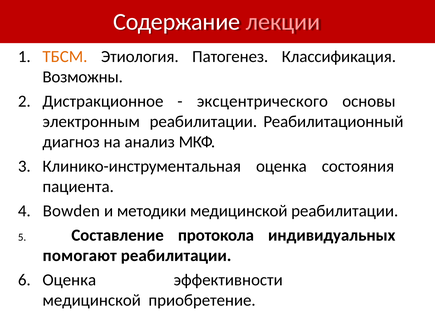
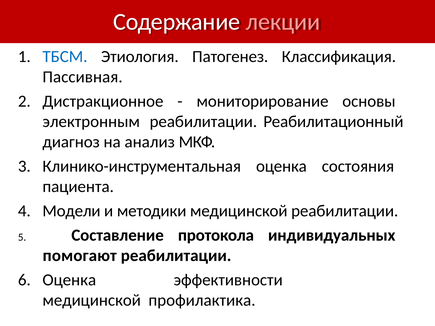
ТБСМ colour: orange -> blue
Возможны: Возможны -> Пассивная
эксцентрического: эксцентрического -> мониторирование
Bowden: Bowden -> Модели
приобретение: приобретение -> профилактика
